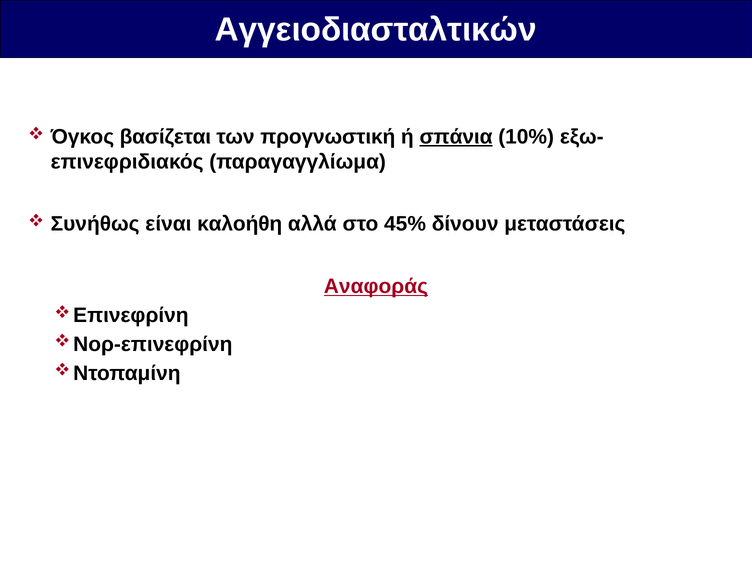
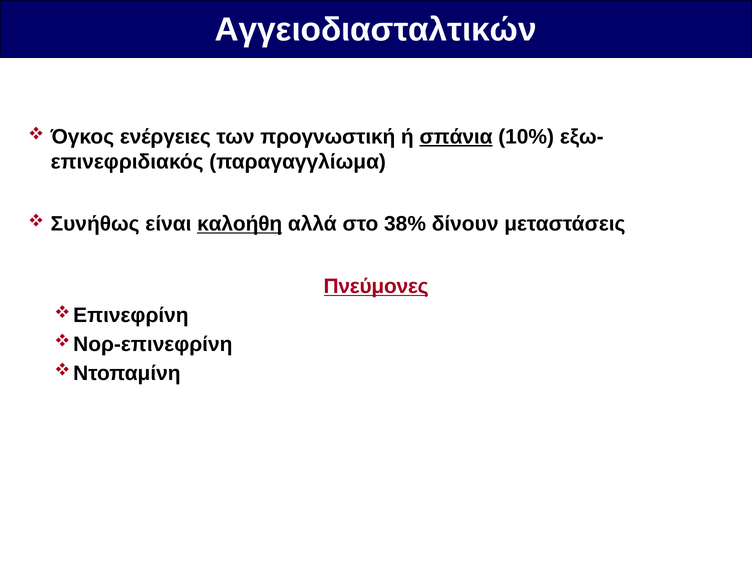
βασίζεται: βασίζεται -> ενέργειες
καλοήθη underline: none -> present
45%: 45% -> 38%
Αναφοράς: Αναφοράς -> Πνεύμονες
